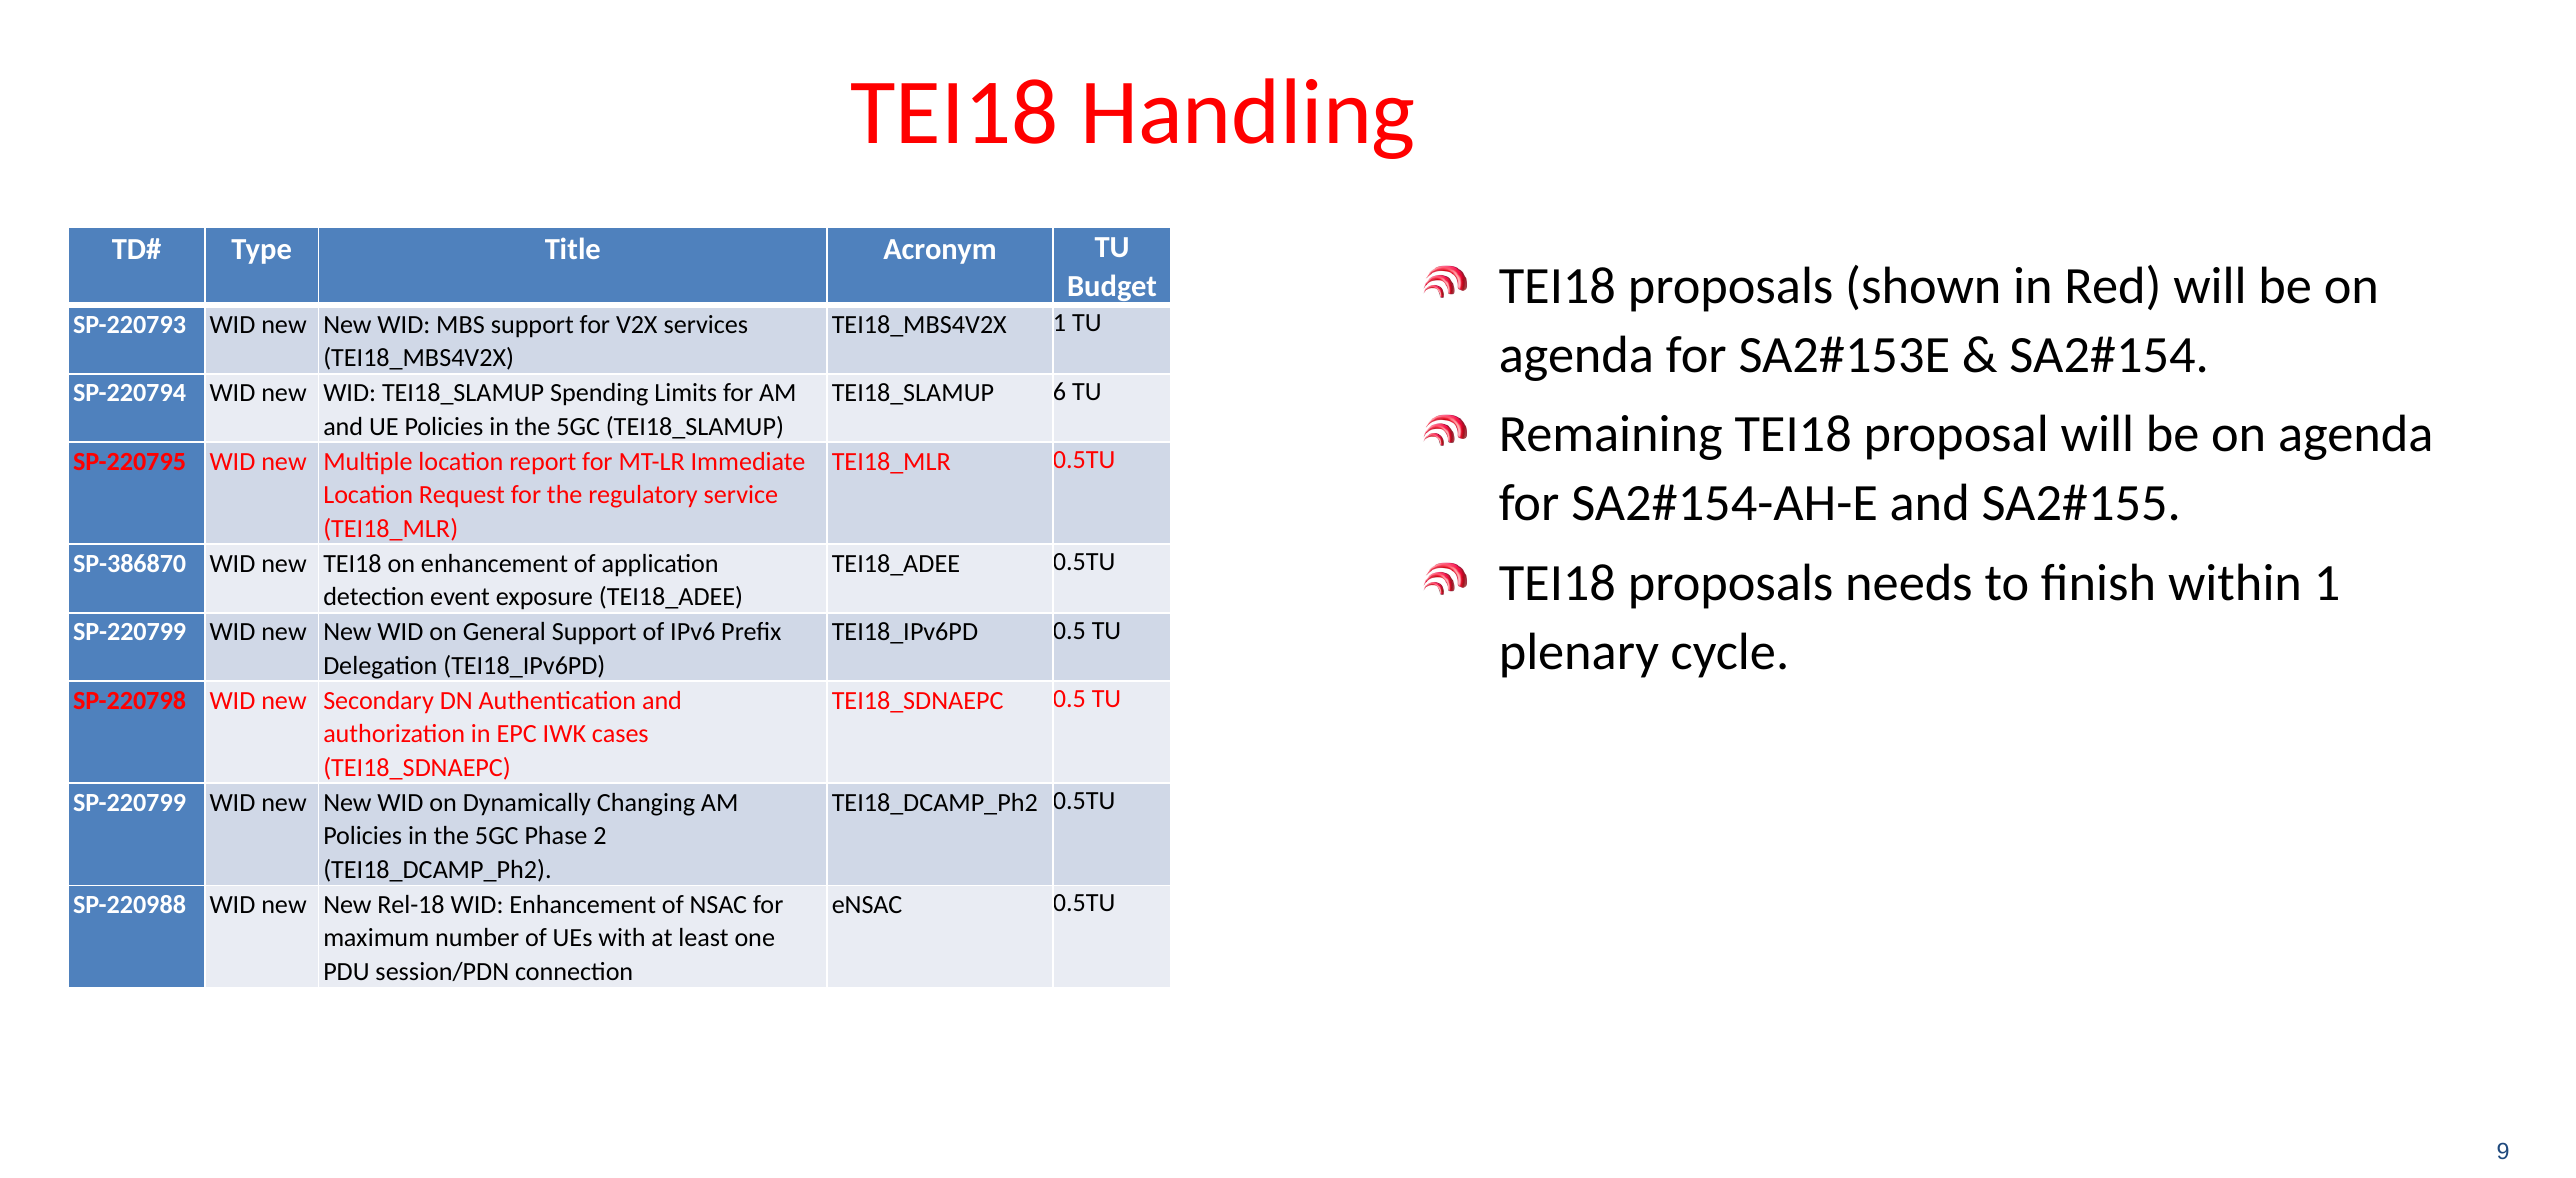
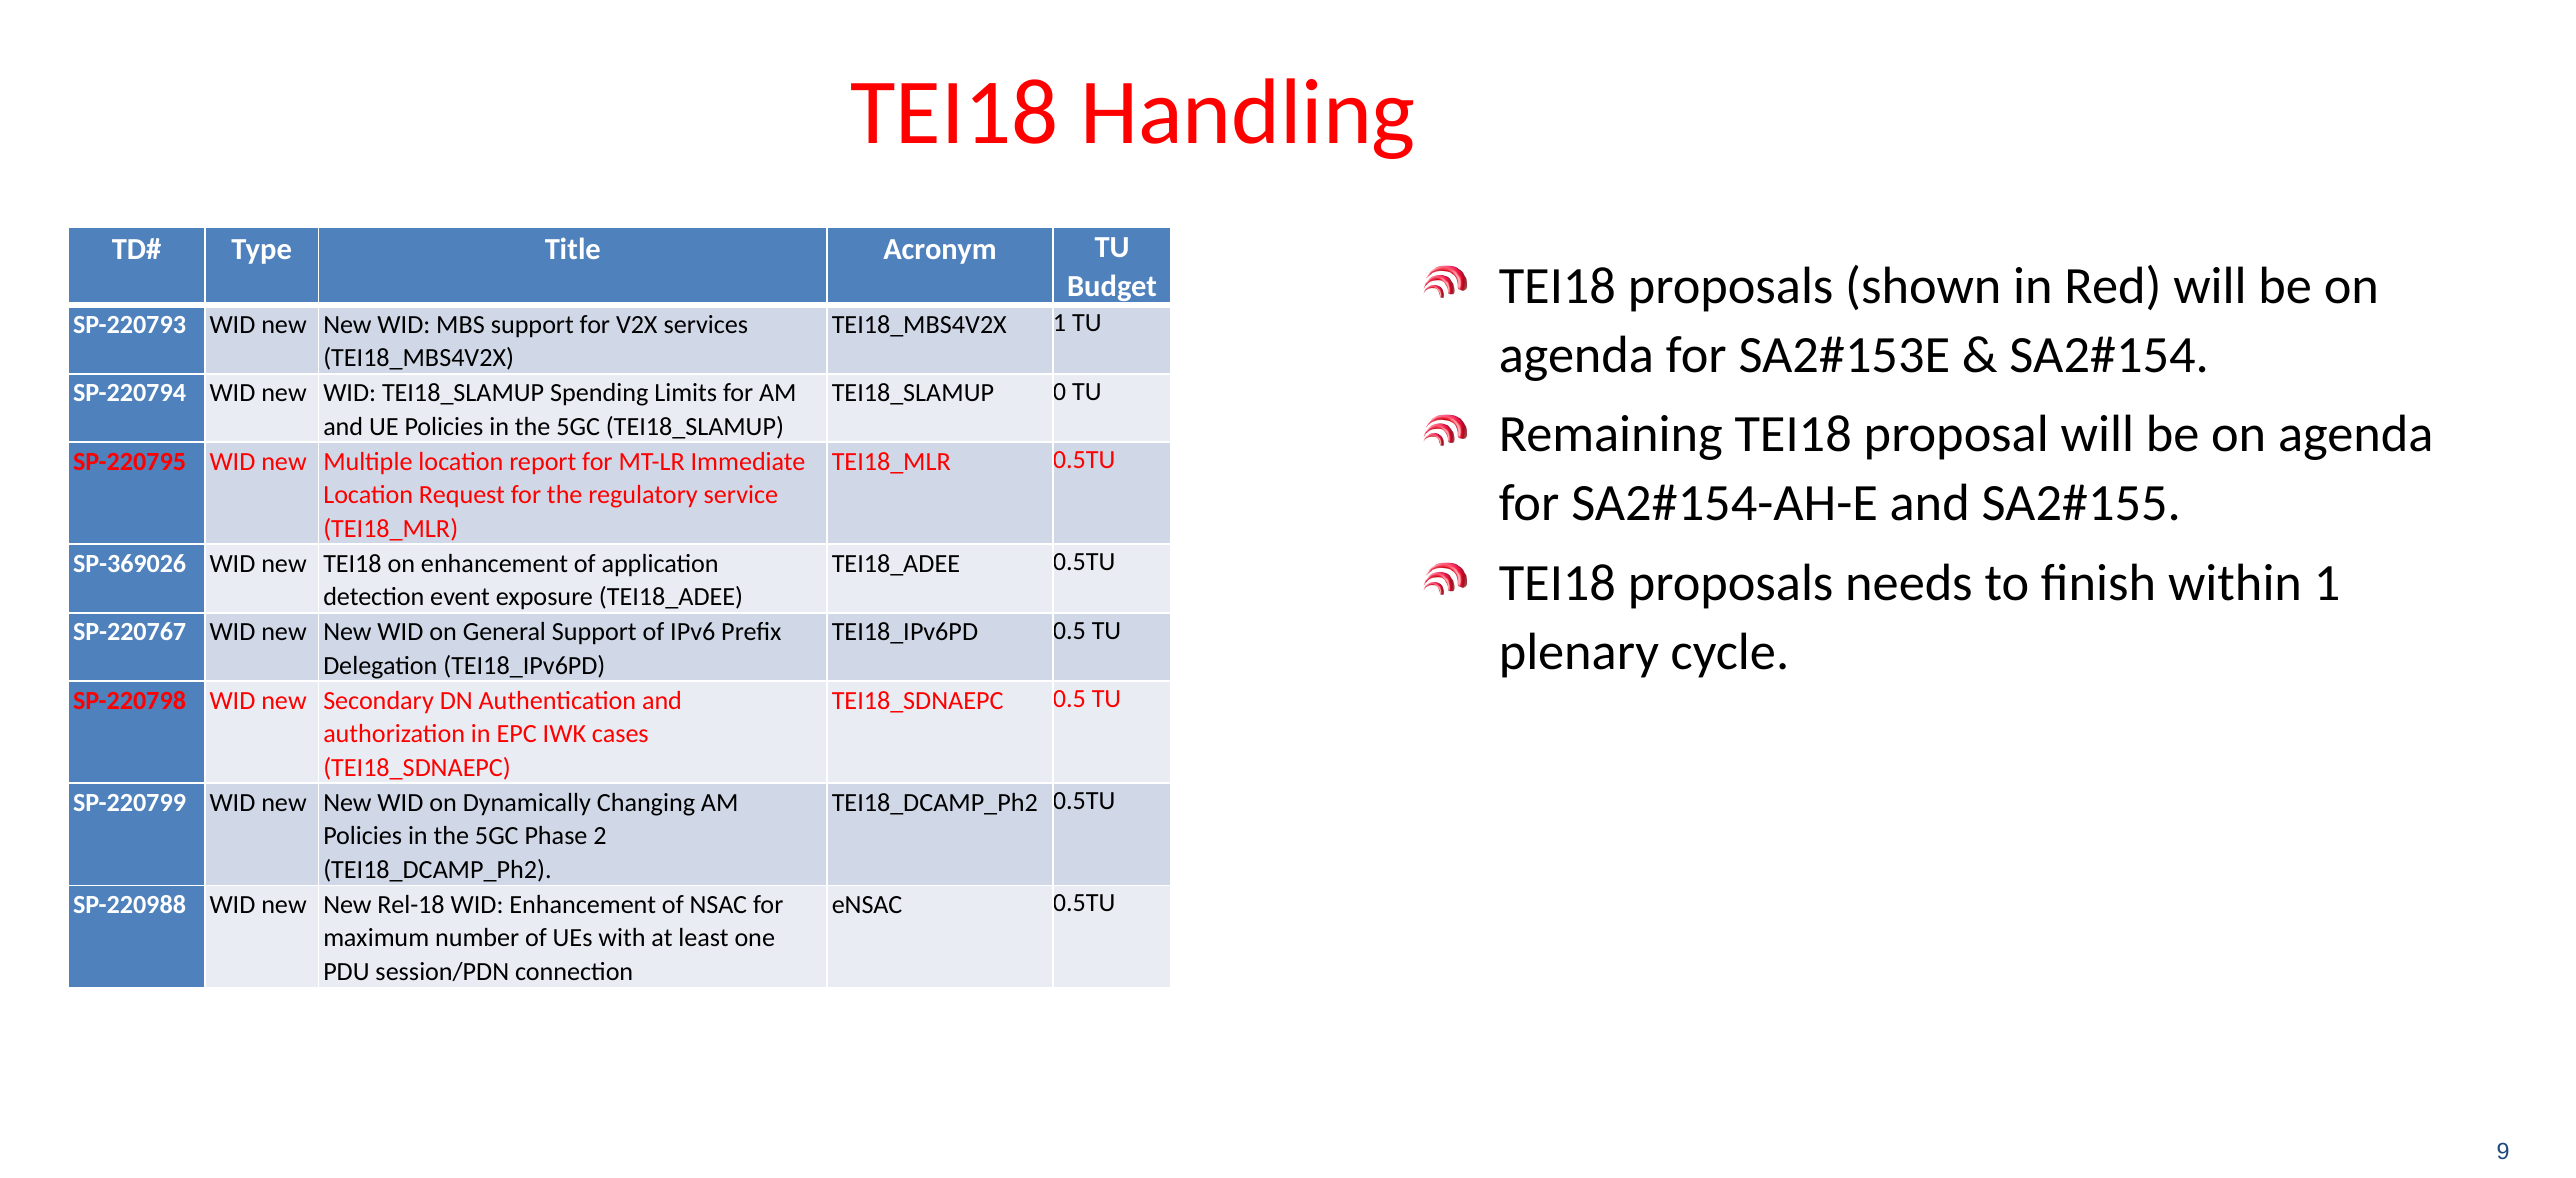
6: 6 -> 0
SP-386870: SP-386870 -> SP-369026
SP-220799 at (130, 632): SP-220799 -> SP-220767
